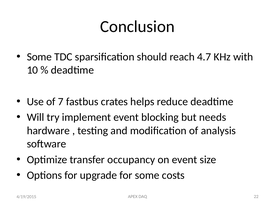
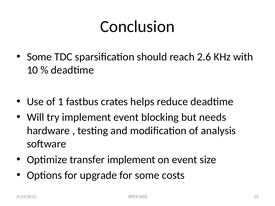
4.7: 4.7 -> 2.6
7: 7 -> 1
transfer occupancy: occupancy -> implement
